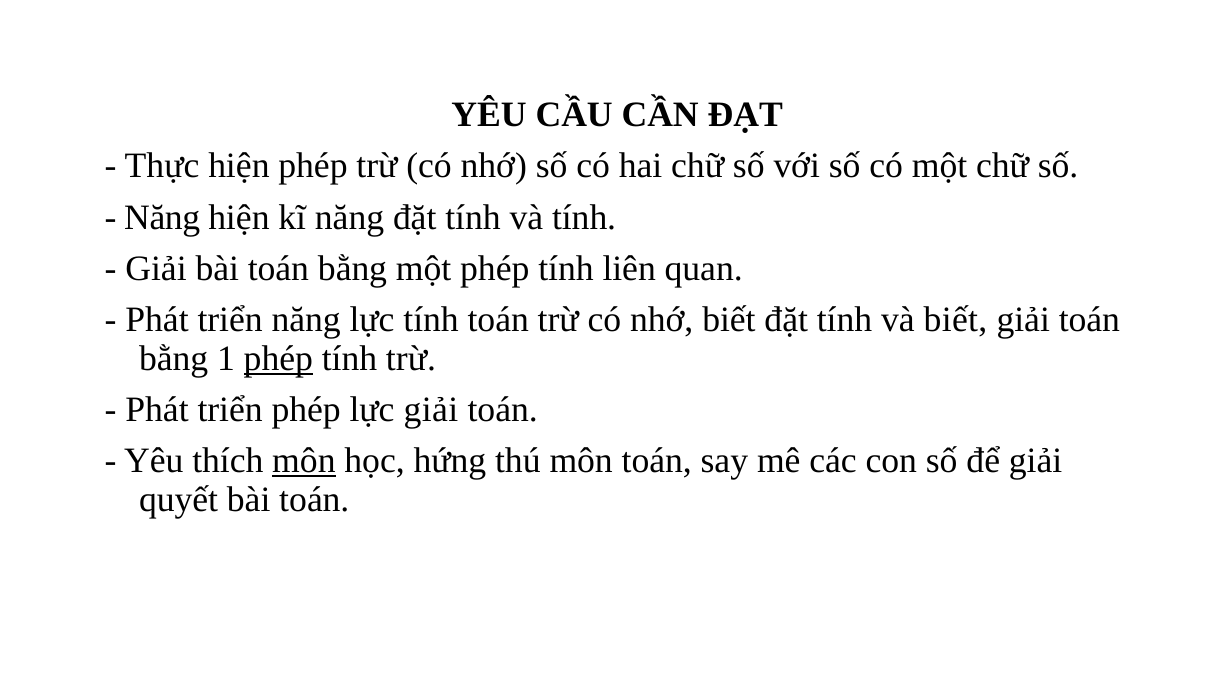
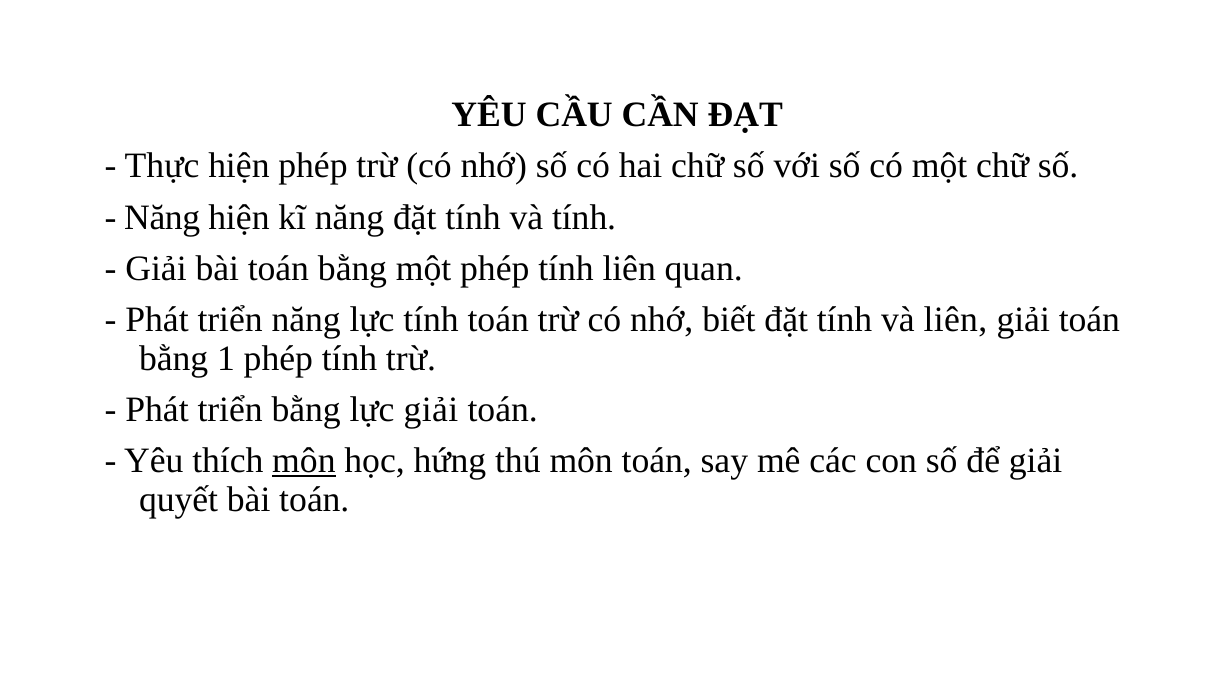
và biết: biết -> liên
phép at (278, 358) underline: present -> none
triển phép: phép -> bằng
